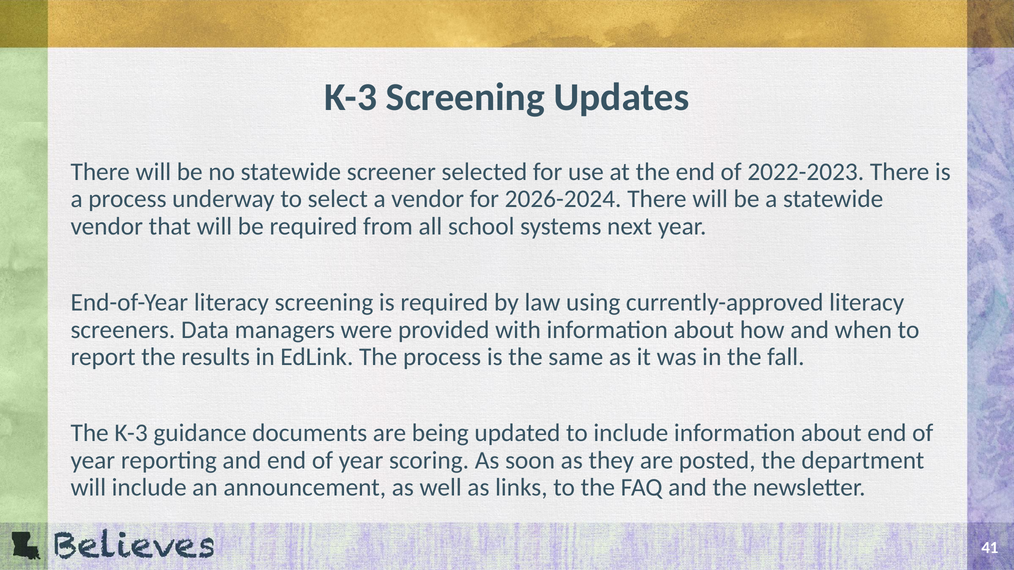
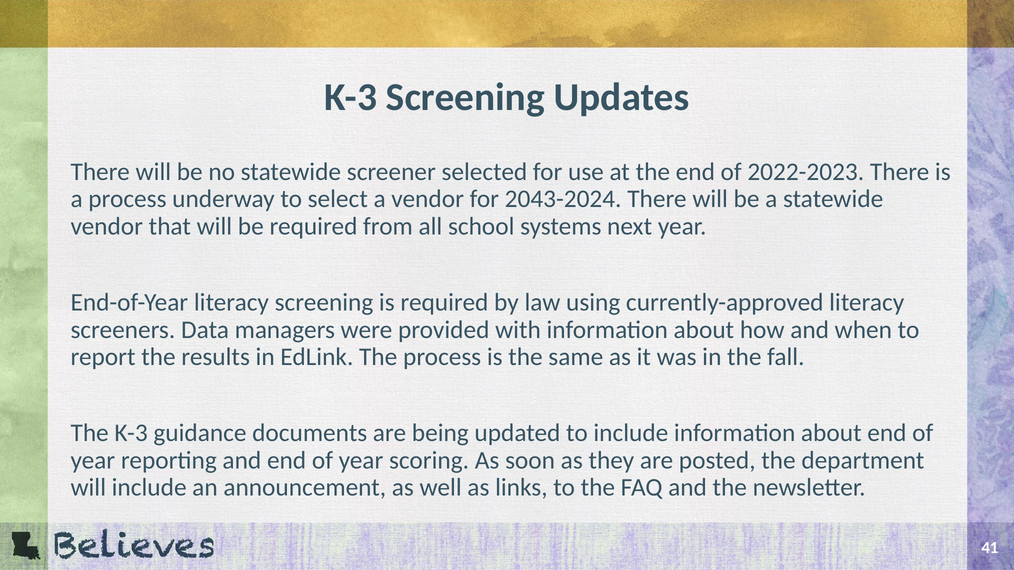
2026-2024: 2026-2024 -> 2043-2024
